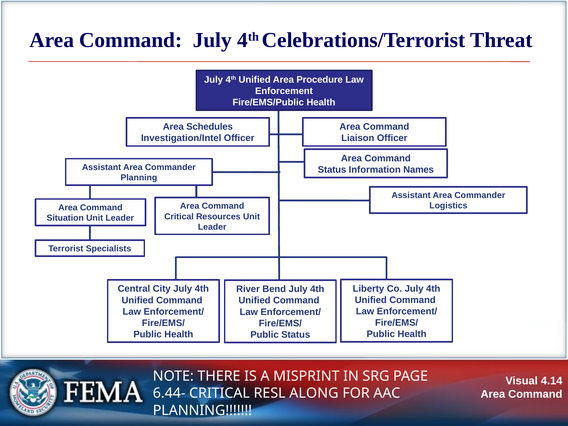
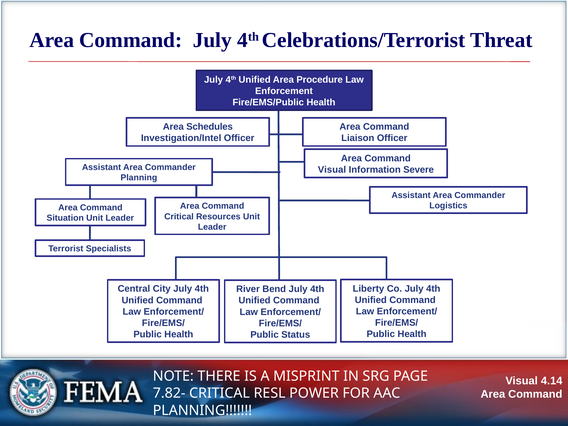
Status at (332, 170): Status -> Visual
Names: Names -> Severe
6.44-: 6.44- -> 7.82-
ALONG: ALONG -> POWER
